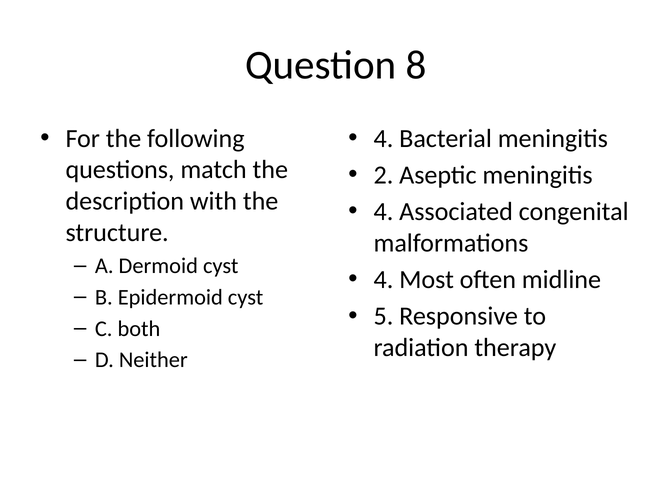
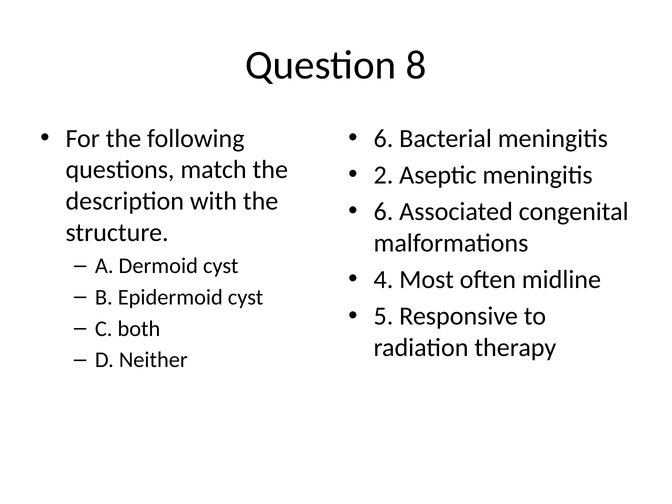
4 at (383, 138): 4 -> 6
4 at (383, 212): 4 -> 6
